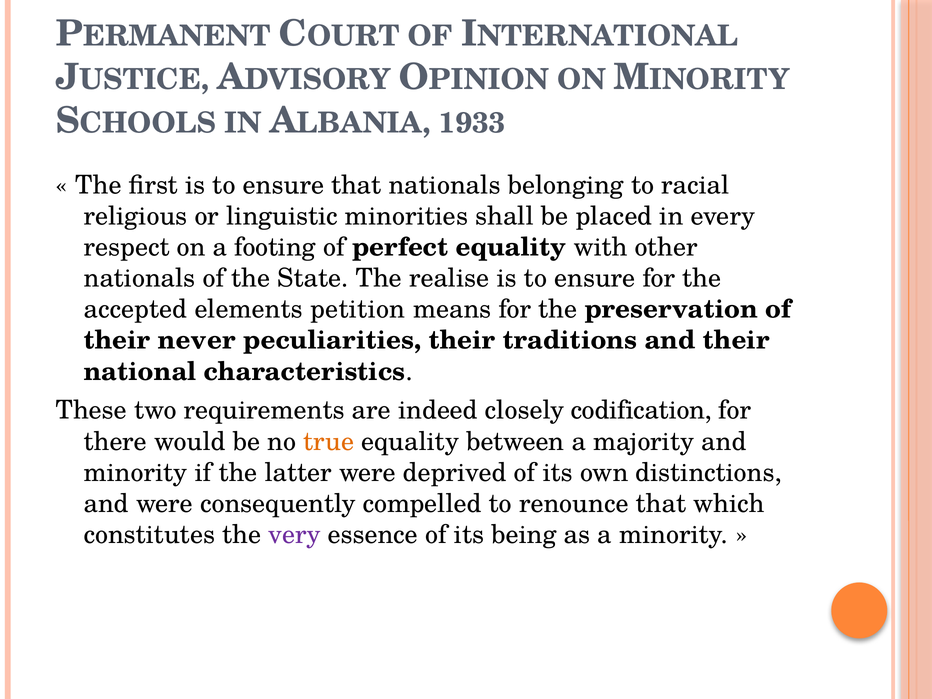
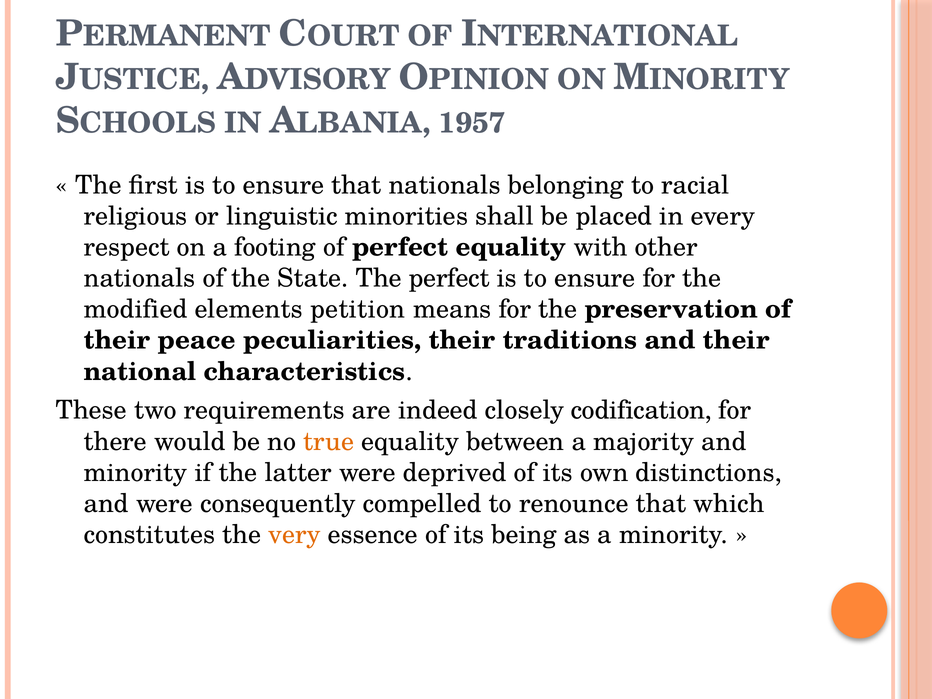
1933: 1933 -> 1957
The realise: realise -> perfect
accepted: accepted -> modified
never: never -> peace
very colour: purple -> orange
